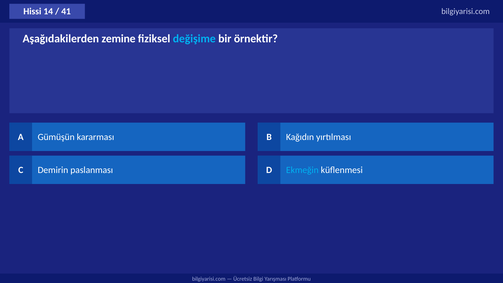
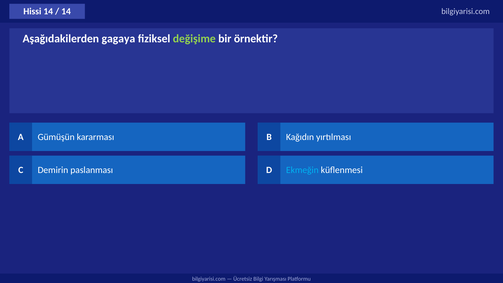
41 at (66, 12): 41 -> 14
zemine: zemine -> gagaya
değişime colour: light blue -> light green
